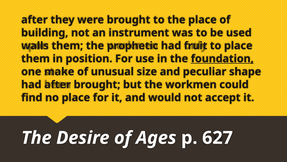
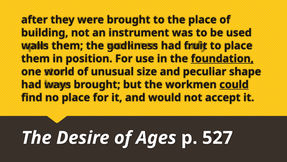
prophetic: prophetic -> godliness
make: make -> world
had after: after -> ways
could underline: none -> present
627: 627 -> 527
